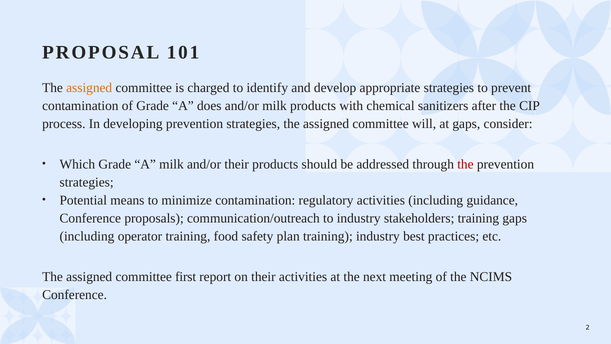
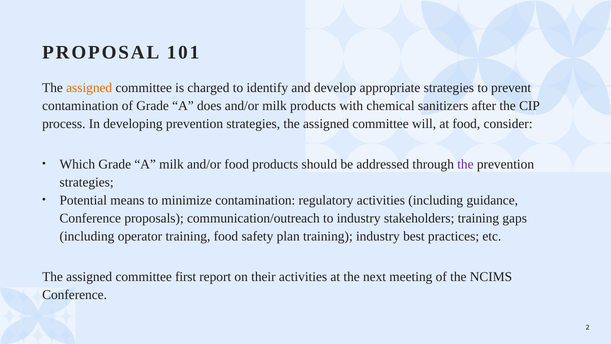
at gaps: gaps -> food
and/or their: their -> food
the at (465, 164) colour: red -> purple
